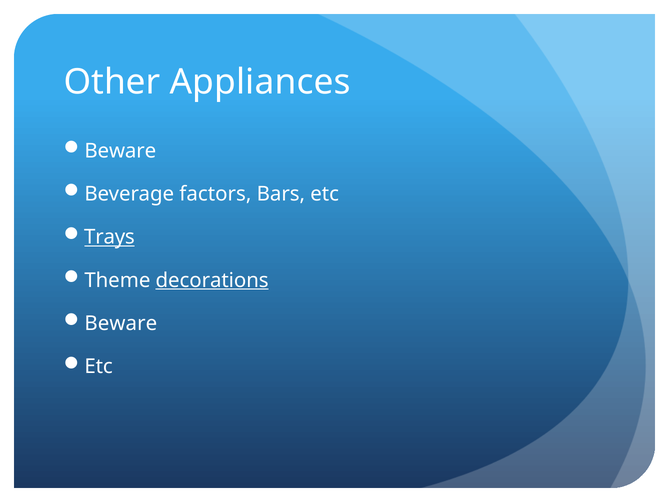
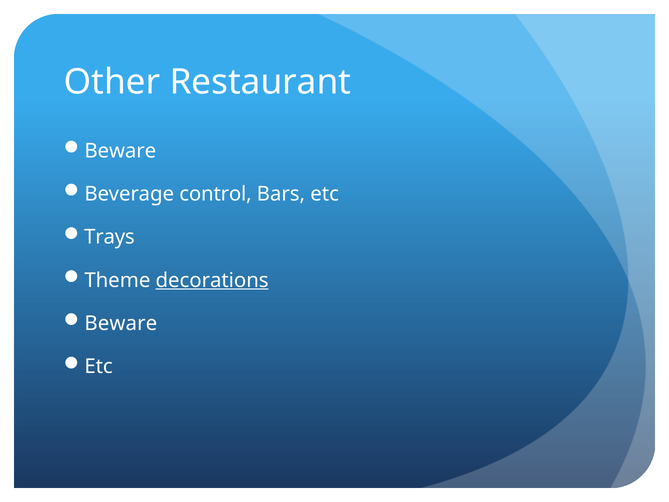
Appliances: Appliances -> Restaurant
factors: factors -> control
Trays underline: present -> none
